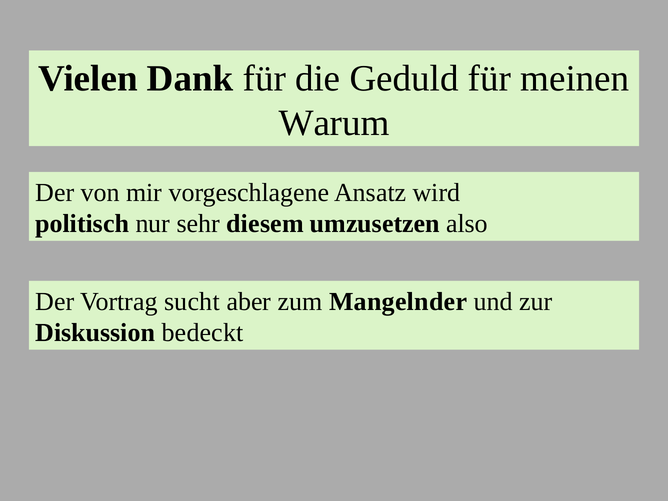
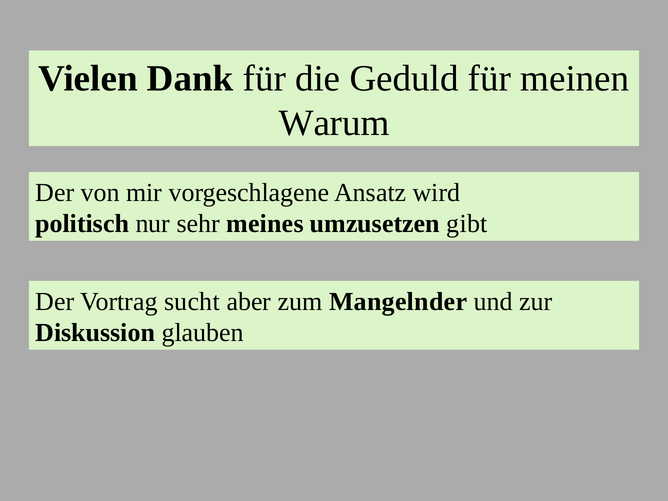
diesem: diesem -> meines
also: also -> gibt
bedeckt: bedeckt -> glauben
